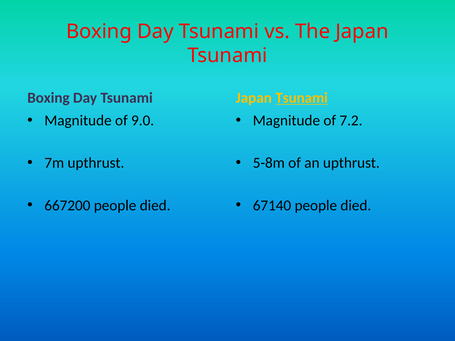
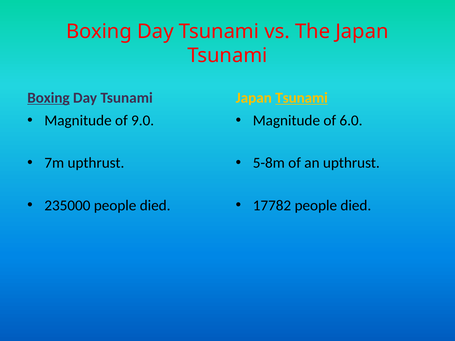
Boxing at (48, 98) underline: none -> present
7.2: 7.2 -> 6.0
667200: 667200 -> 235000
67140: 67140 -> 17782
